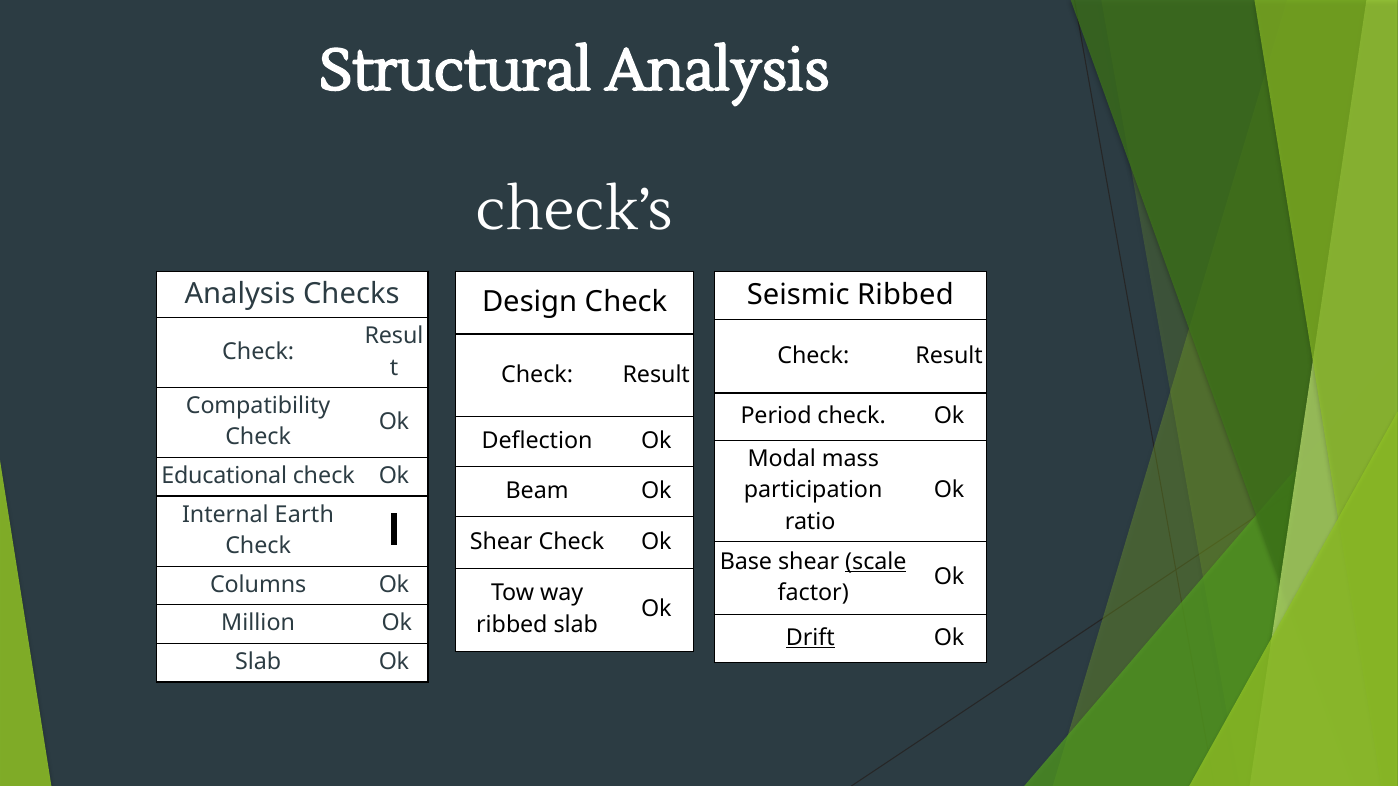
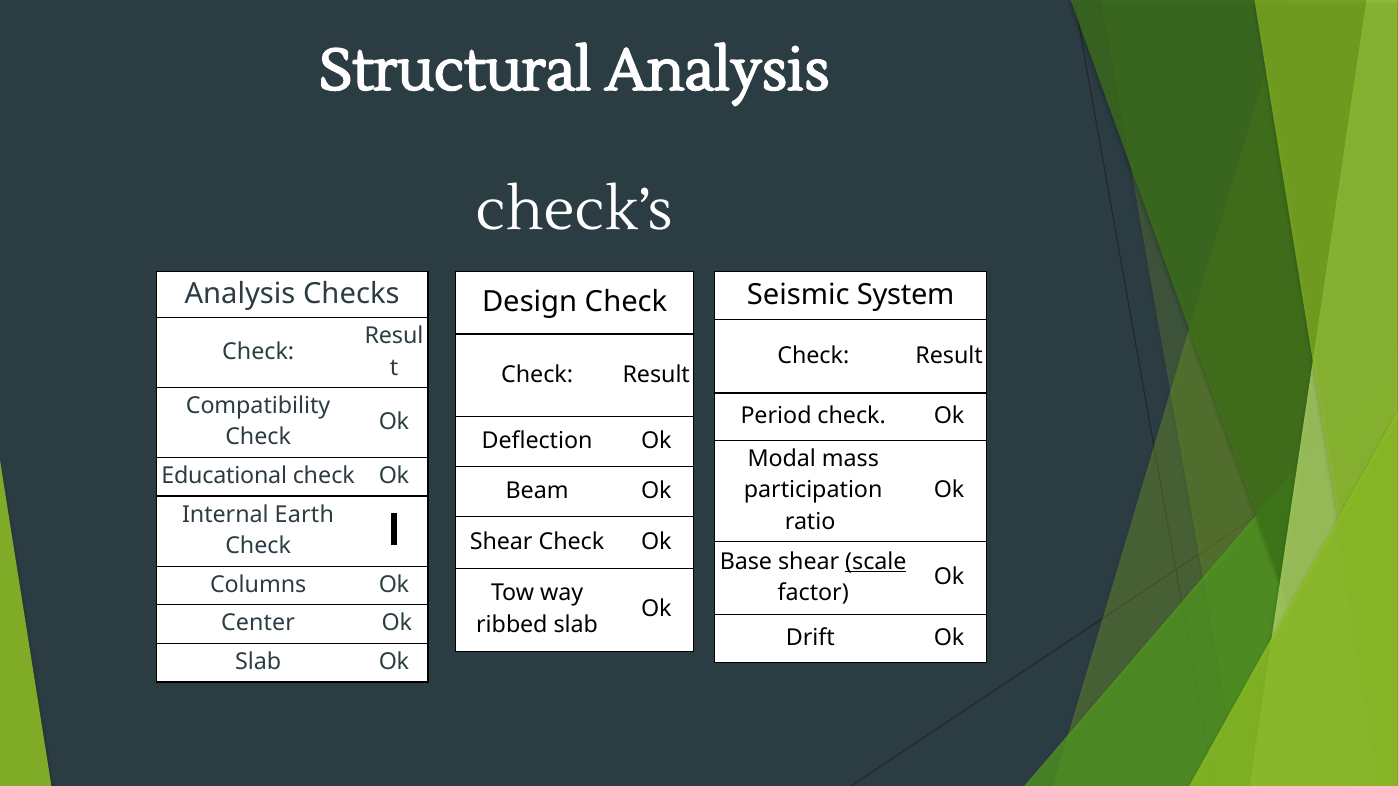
Seismic Ribbed: Ribbed -> System
Million: Million -> Center
Drift underline: present -> none
